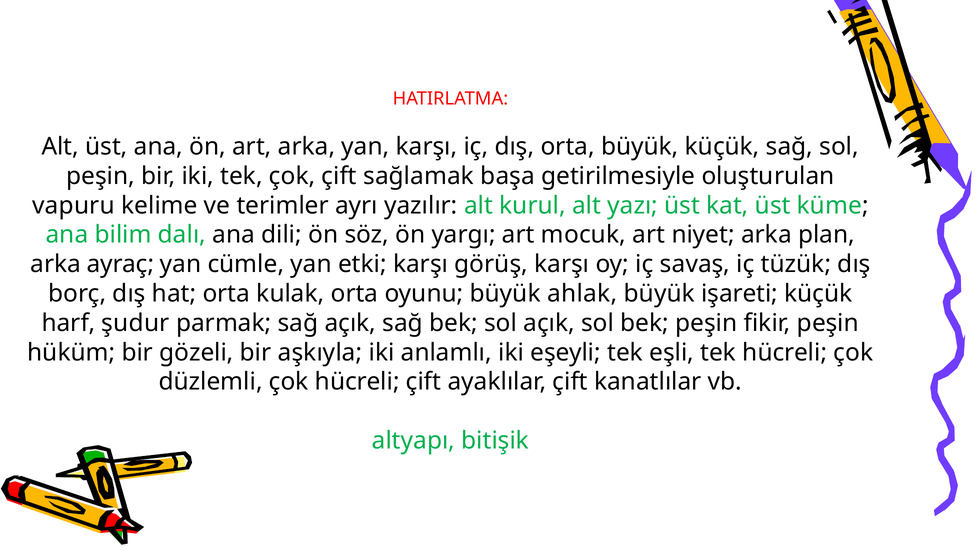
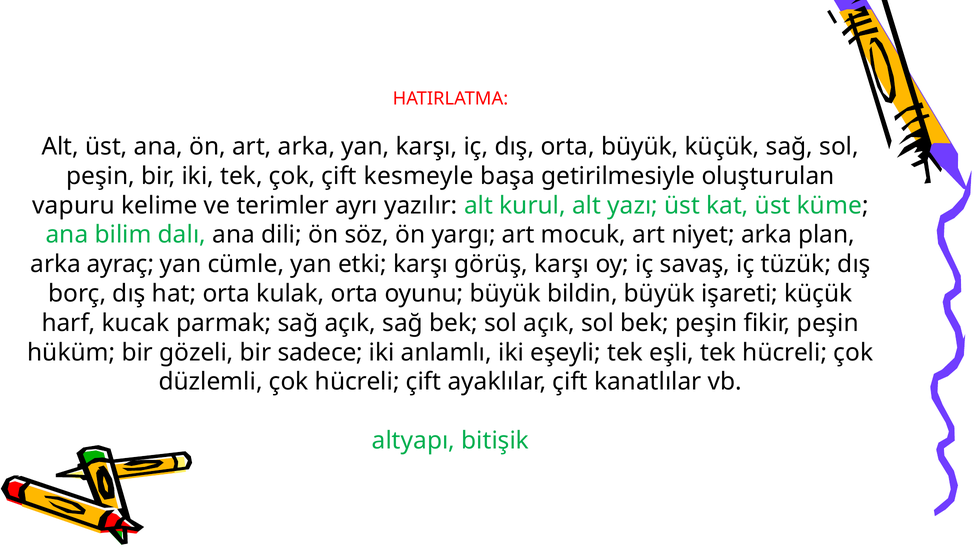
sağlamak: sağlamak -> kesmeyle
ahlak: ahlak -> bildin
şudur: şudur -> kucak
aşkıyla: aşkıyla -> sadece
